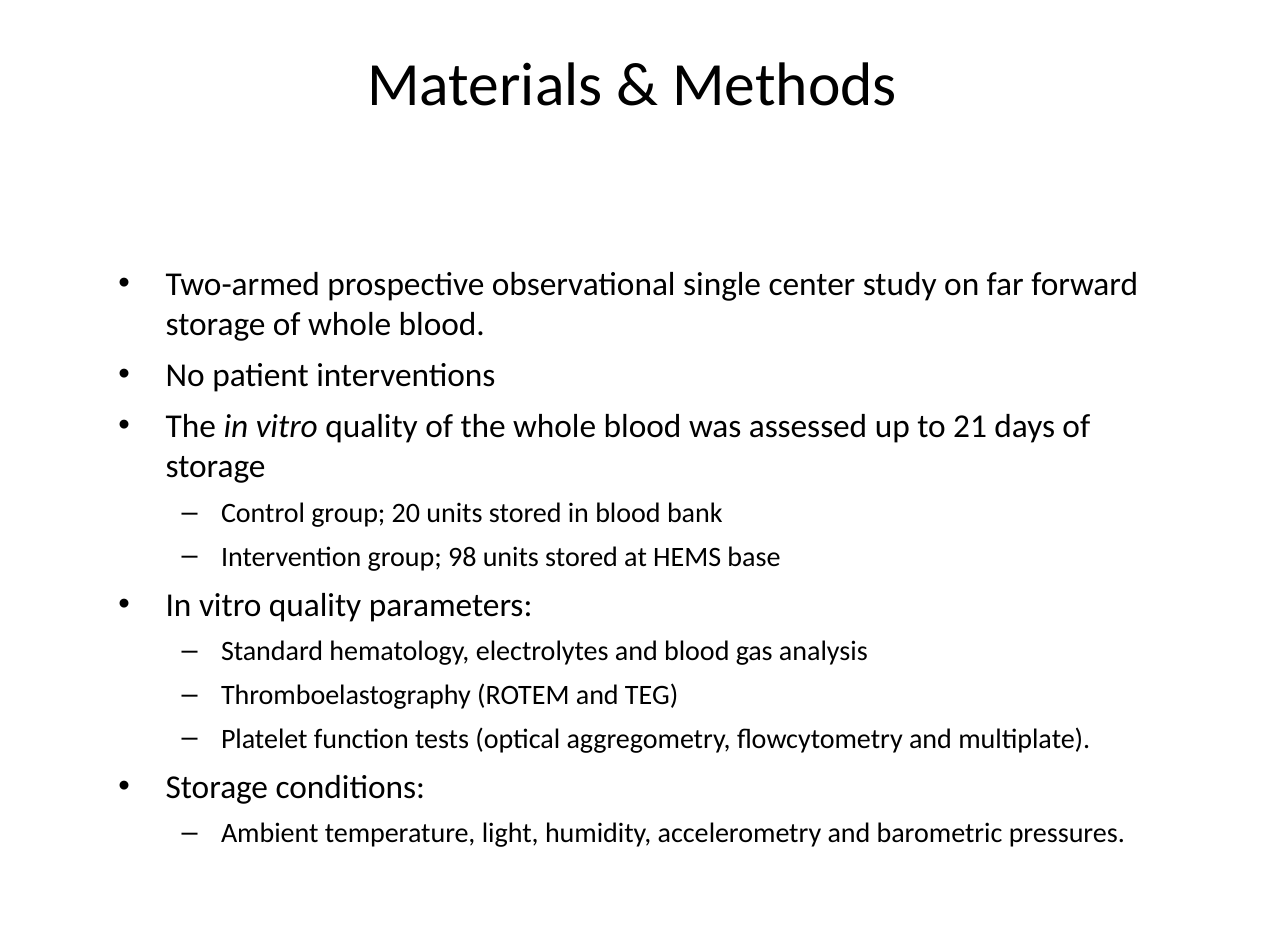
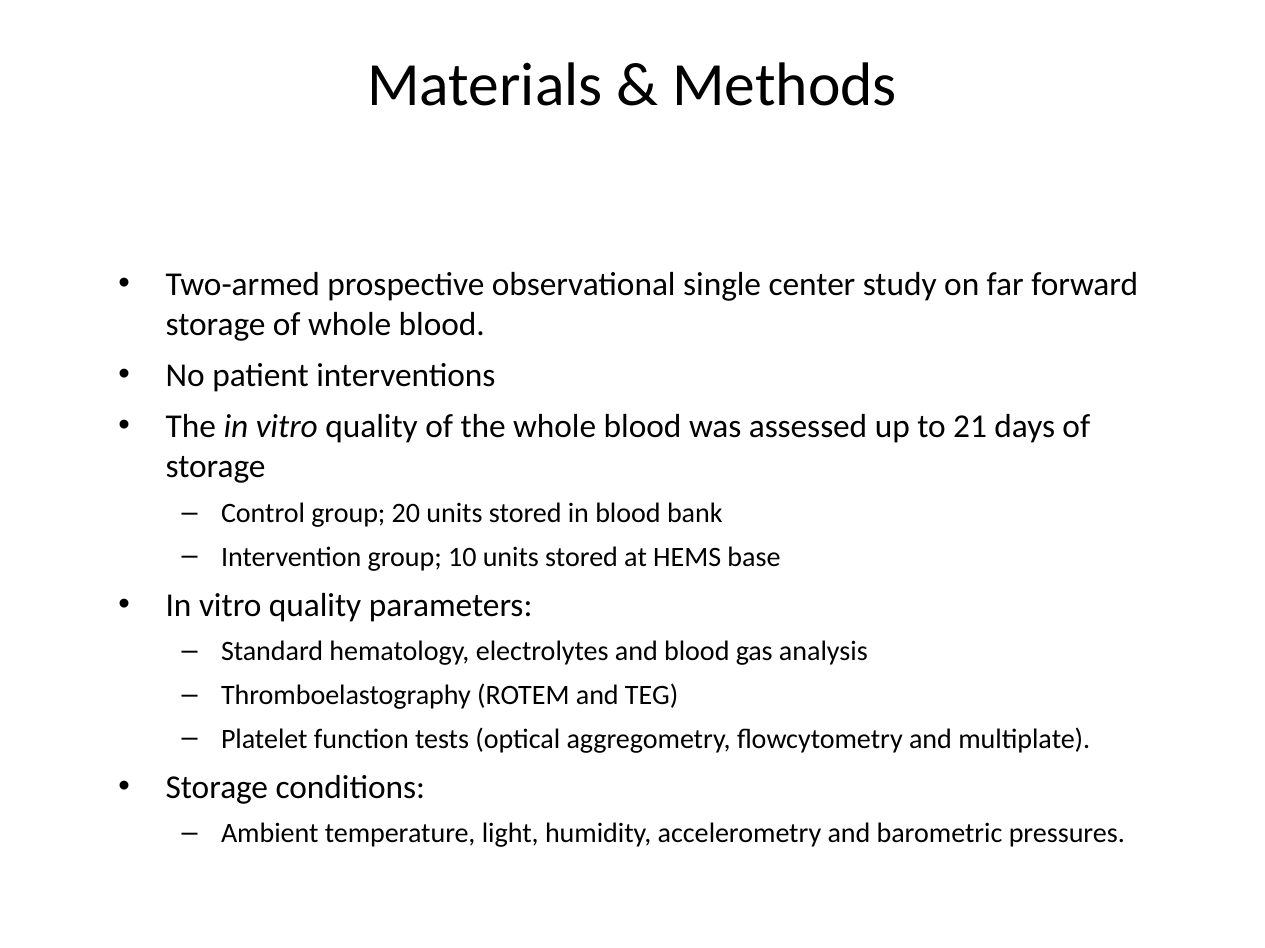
98: 98 -> 10
